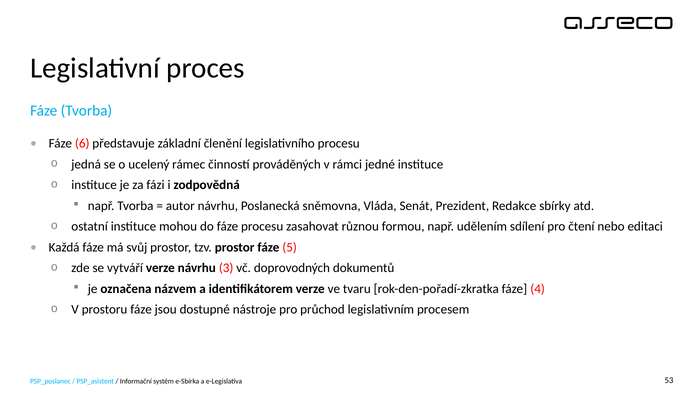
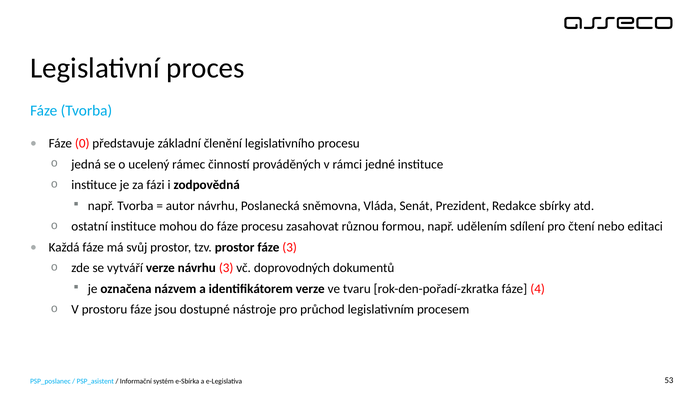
6: 6 -> 0
fáze 5: 5 -> 3
